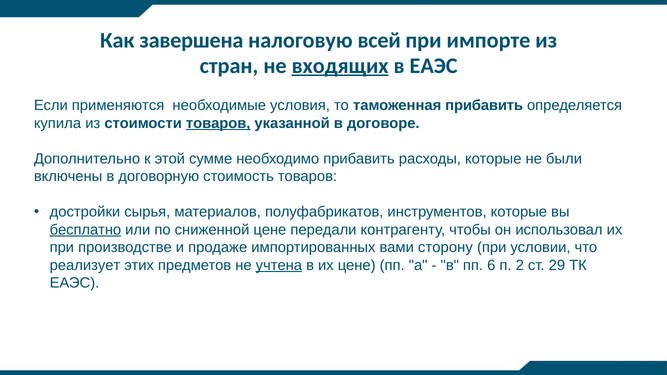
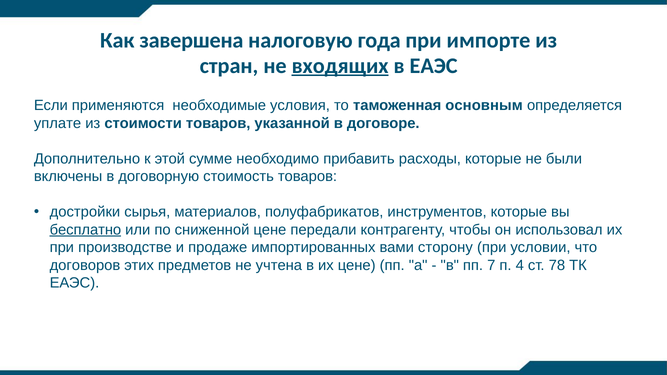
всей: всей -> года
таможенная прибавить: прибавить -> основным
купила: купила -> уплате
товаров at (218, 123) underline: present -> none
реализует: реализует -> договоров
учтена underline: present -> none
6: 6 -> 7
2: 2 -> 4
29: 29 -> 78
